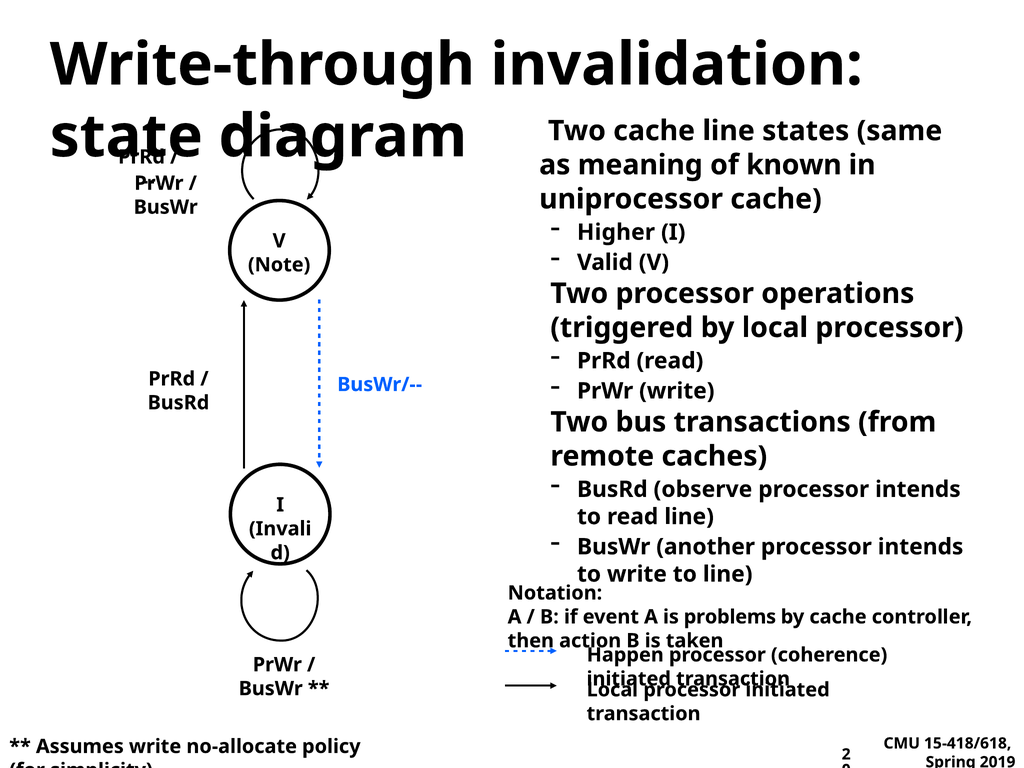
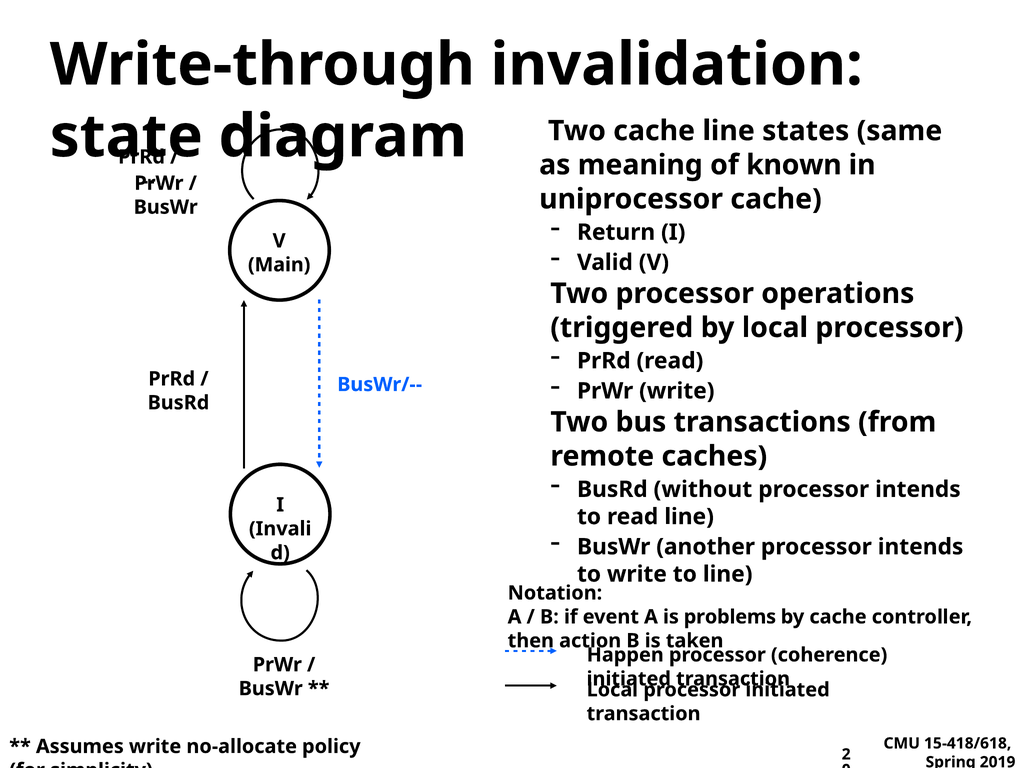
Higher: Higher -> Return
Note: Note -> Main
observe: observe -> without
